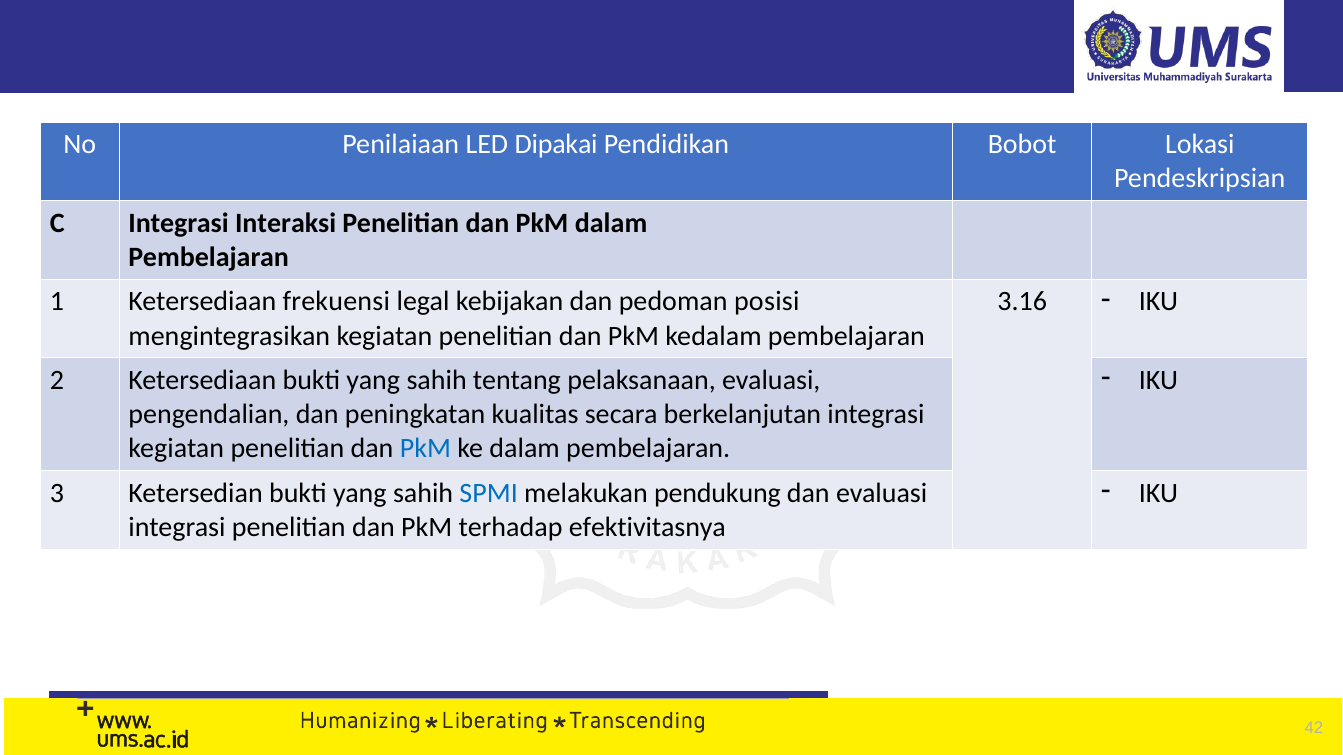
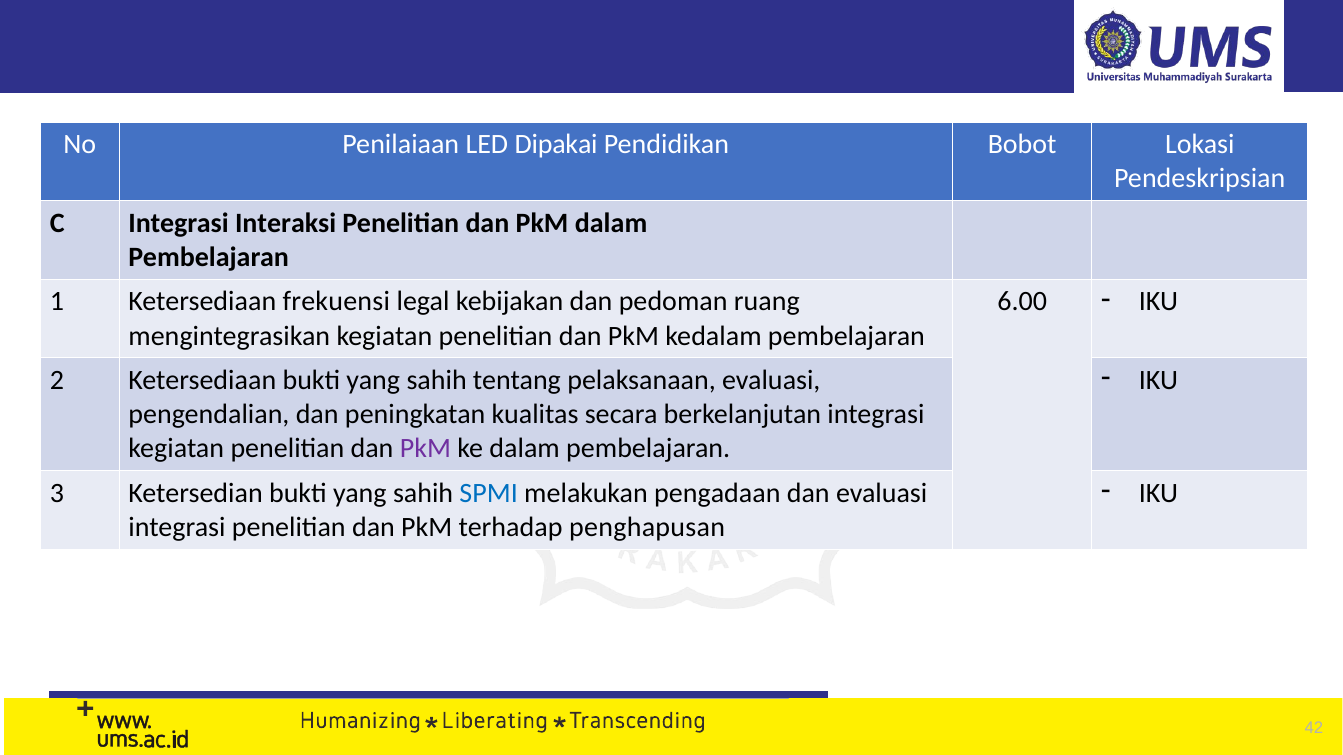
posisi: posisi -> ruang
3.16: 3.16 -> 6.00
PkM at (425, 449) colour: blue -> purple
pendukung: pendukung -> pengadaan
efektivitasnya: efektivitasnya -> penghapusan
